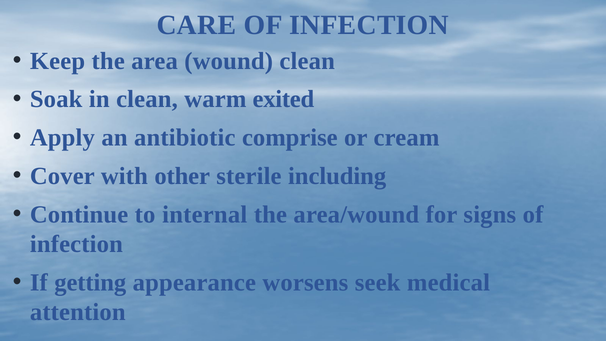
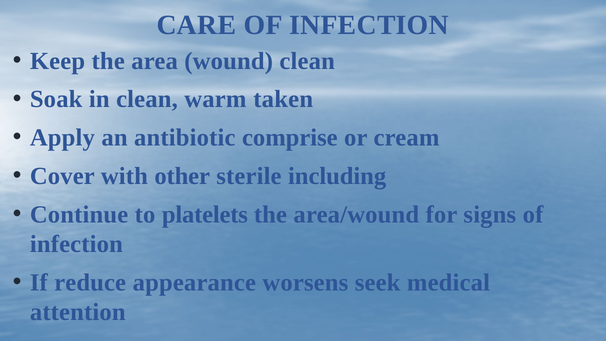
exited: exited -> taken
internal: internal -> platelets
getting: getting -> reduce
